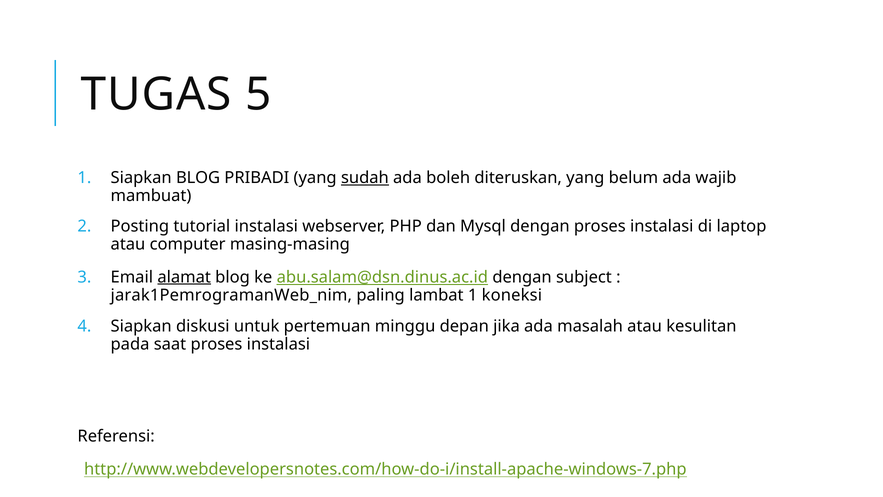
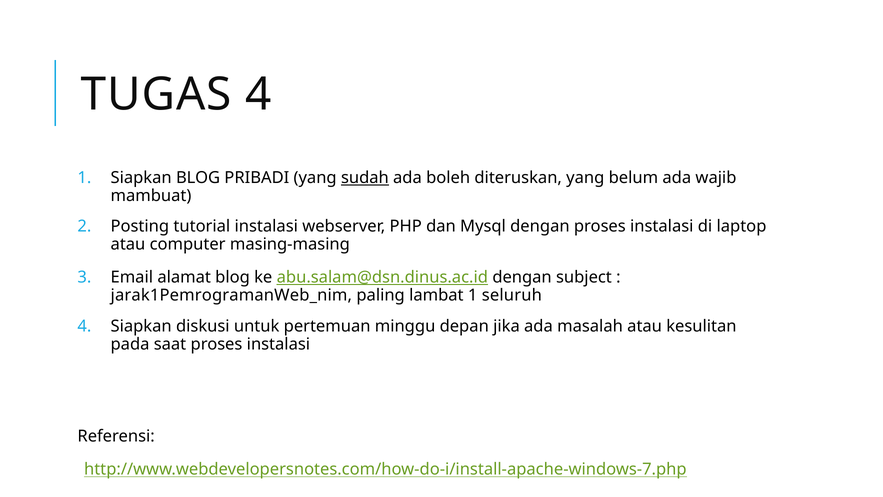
TUGAS 5: 5 -> 4
alamat underline: present -> none
koneksi: koneksi -> seluruh
